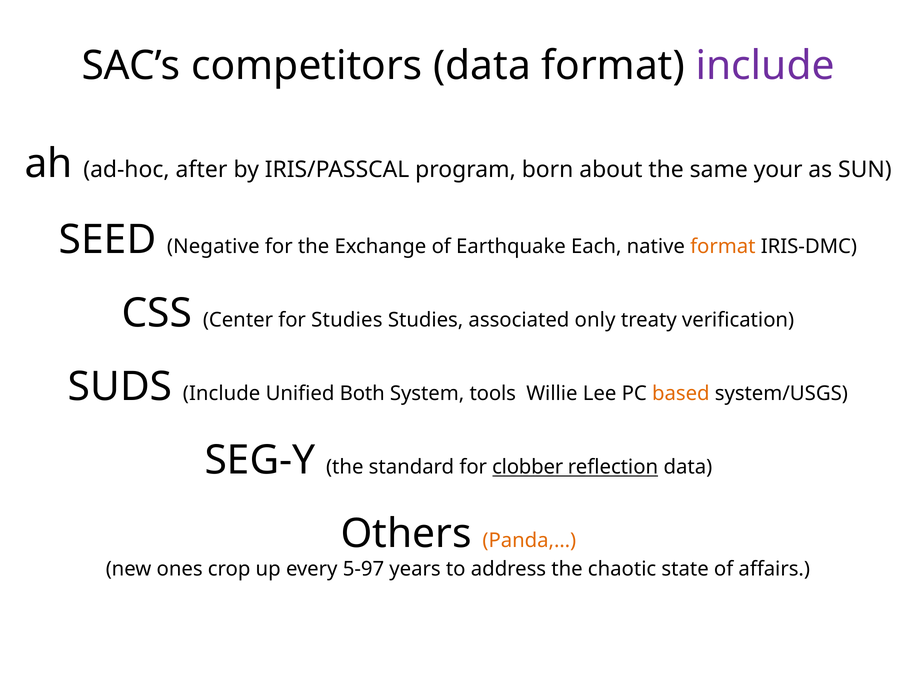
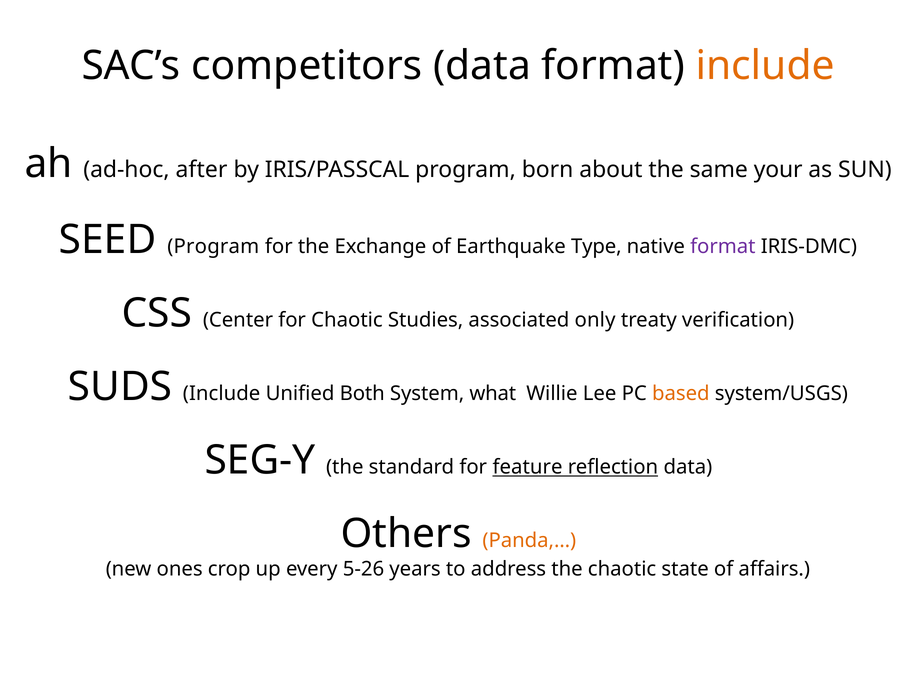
include at (765, 66) colour: purple -> orange
SEED Negative: Negative -> Program
Each: Each -> Type
format at (723, 247) colour: orange -> purple
for Studies: Studies -> Chaotic
tools: tools -> what
clobber: clobber -> feature
5-97: 5-97 -> 5-26
